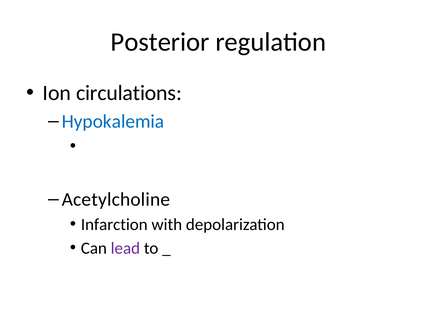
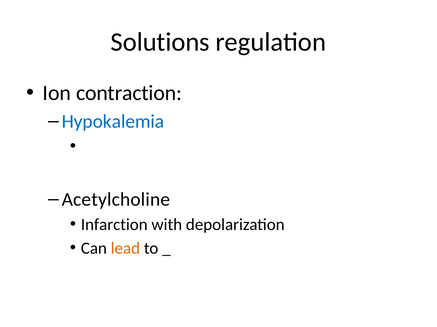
Posterior: Posterior -> Solutions
circulations: circulations -> contraction
lead colour: purple -> orange
